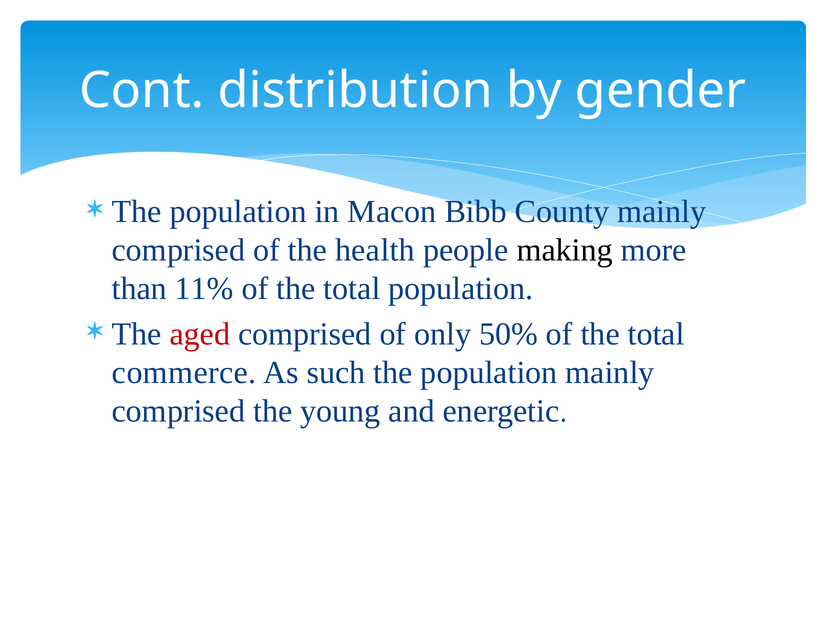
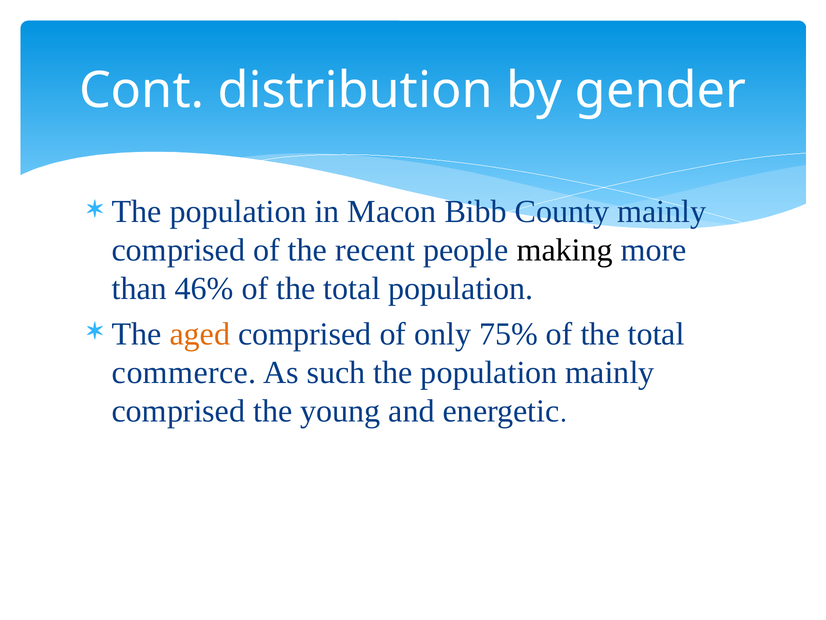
health: health -> recent
11%: 11% -> 46%
aged colour: red -> orange
50%: 50% -> 75%
